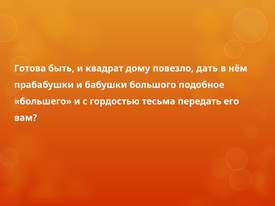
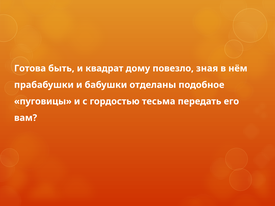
дать: дать -> зная
большого: большого -> отделаны
большего: большего -> пуговицы
